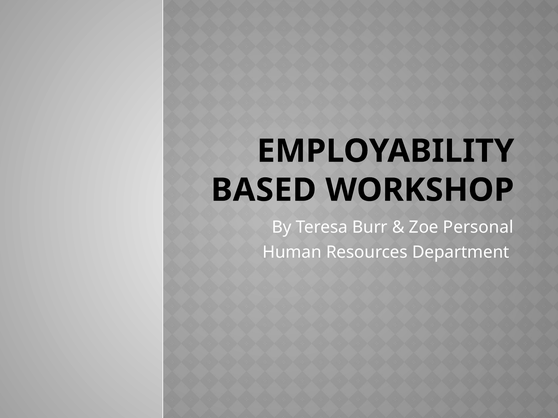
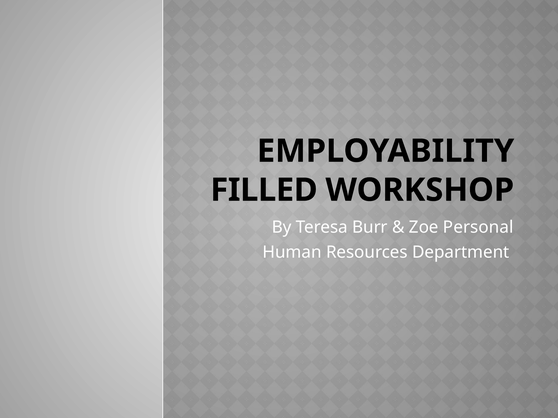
BASED: BASED -> FILLED
